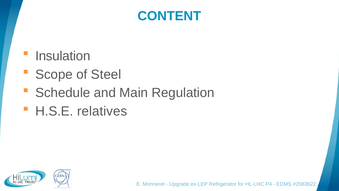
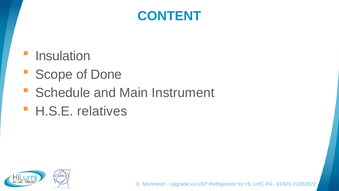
Steel: Steel -> Done
Regulation: Regulation -> Instrument
